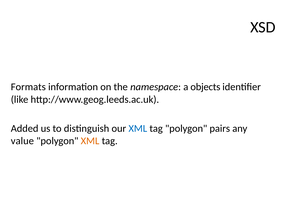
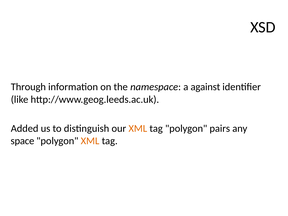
Formats: Formats -> Through
objects: objects -> against
XML at (138, 128) colour: blue -> orange
value: value -> space
